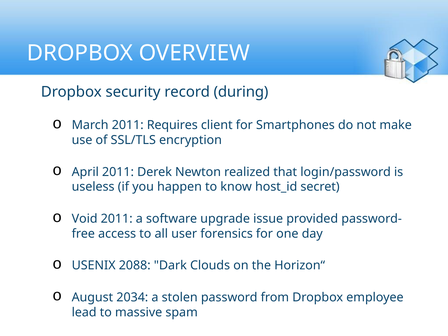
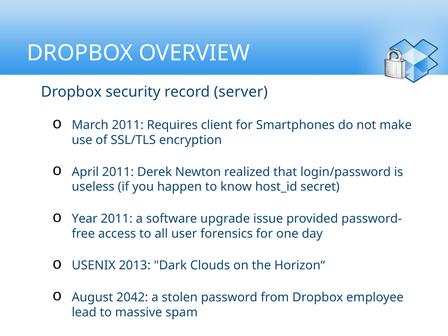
during: during -> server
Void: Void -> Year
2088: 2088 -> 2013
2034: 2034 -> 2042
